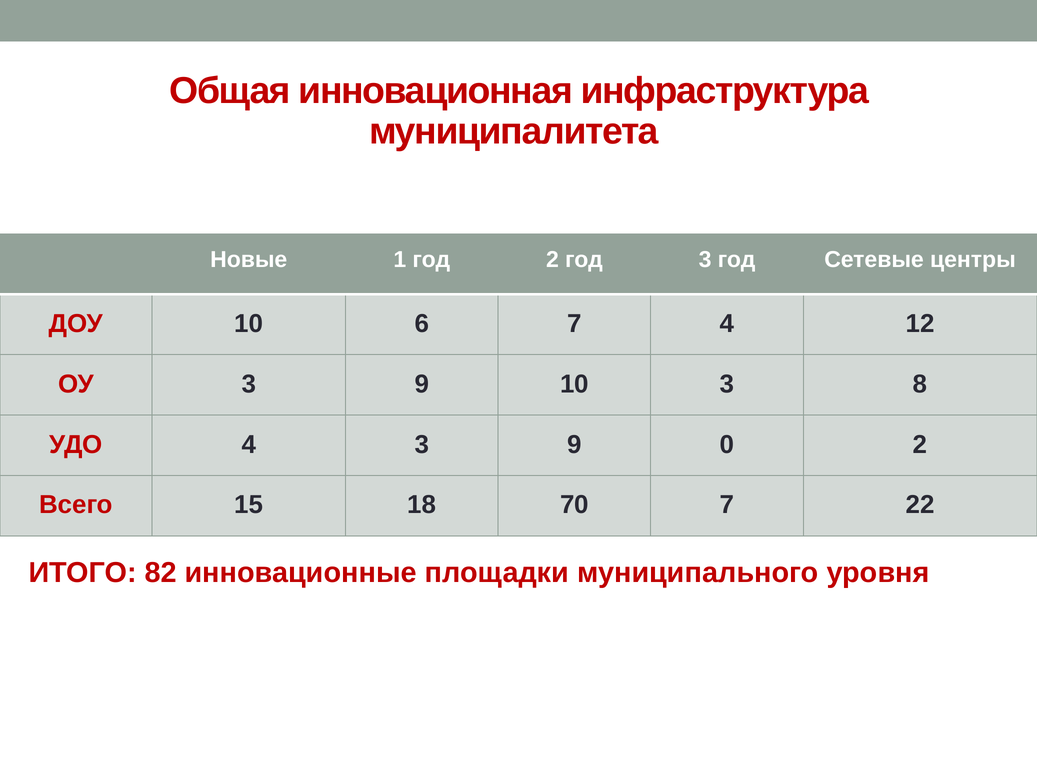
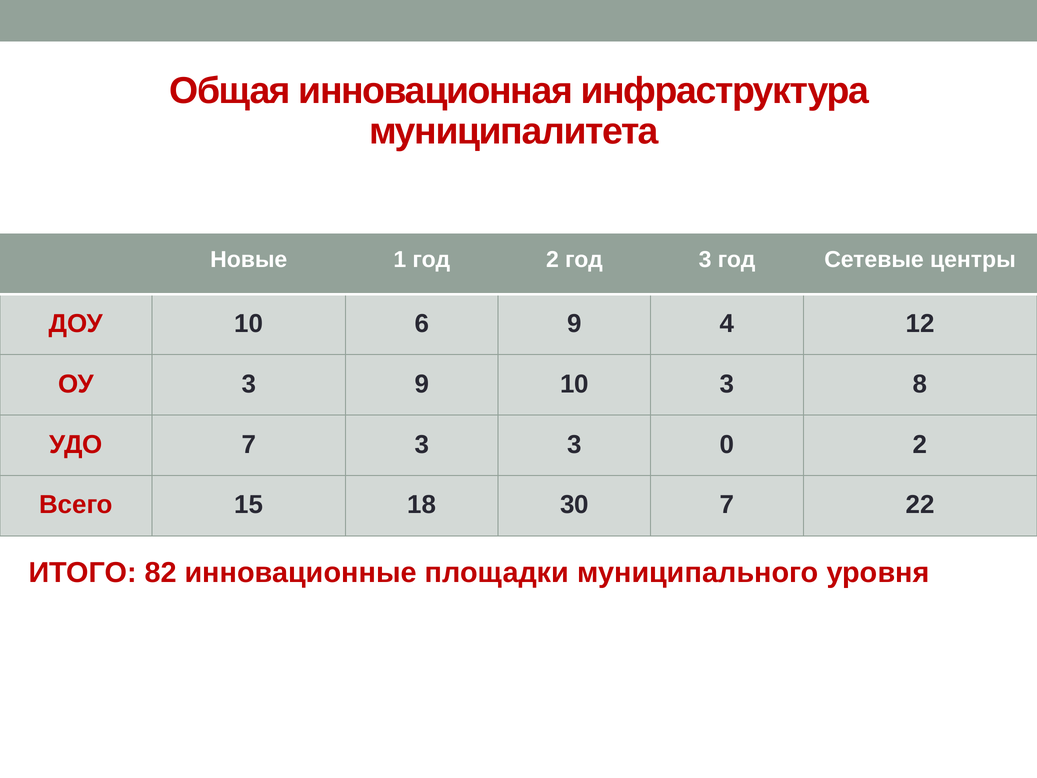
6 7: 7 -> 9
УДО 4: 4 -> 7
9 at (574, 444): 9 -> 3
70: 70 -> 30
